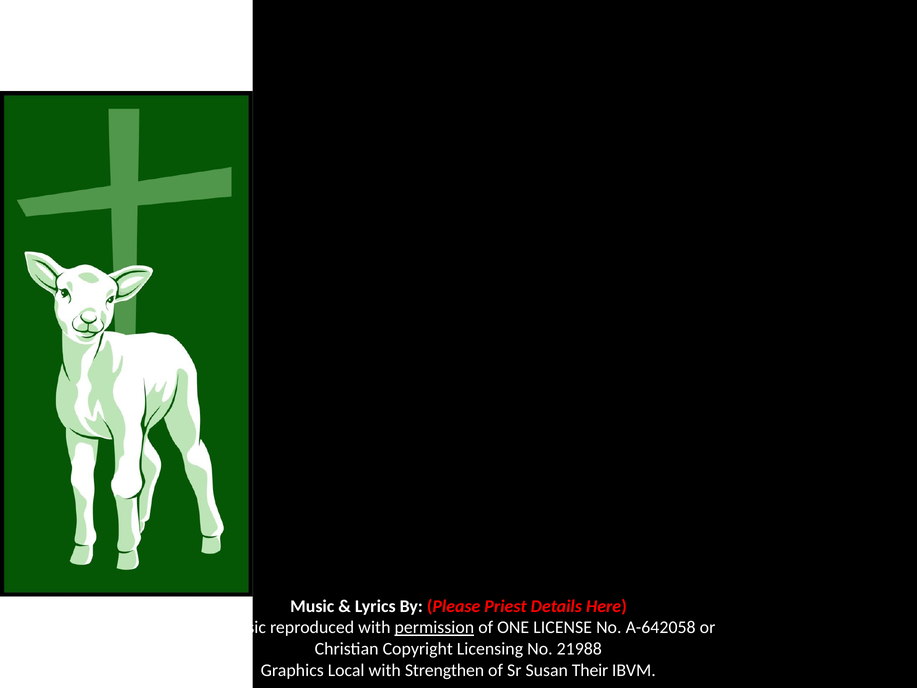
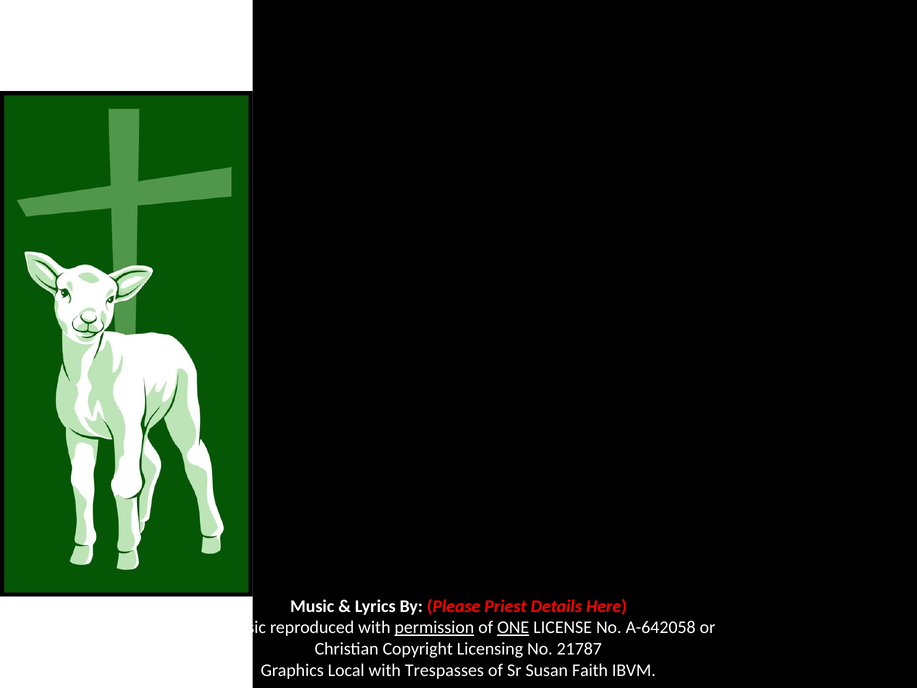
ONE underline: none -> present
21988: 21988 -> 21787
Strengthen: Strengthen -> Trespasses
Their: Their -> Faith
